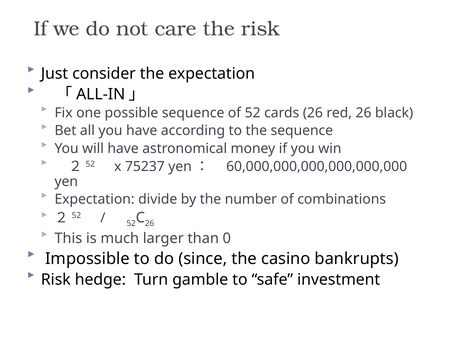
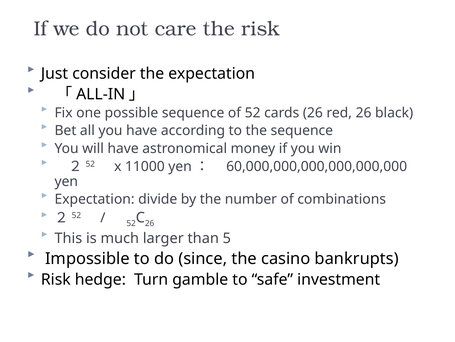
75237: 75237 -> 11000
0: 0 -> 5
